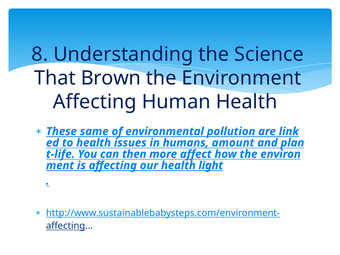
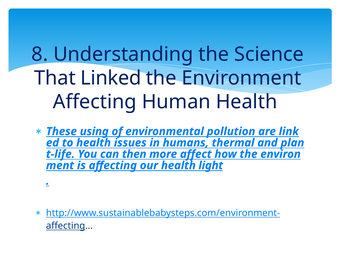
Brown: Brown -> Linked
same: same -> using
amount: amount -> thermal
